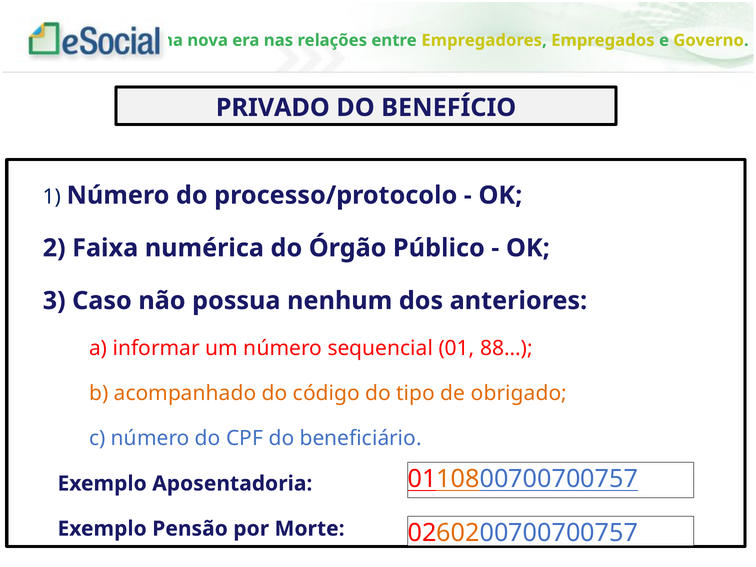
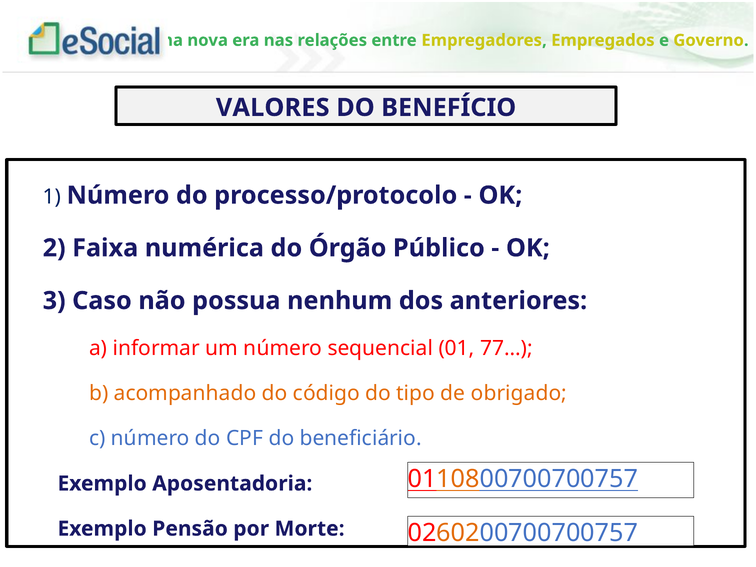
PRIVADO: PRIVADO -> VALORES
88: 88 -> 77
